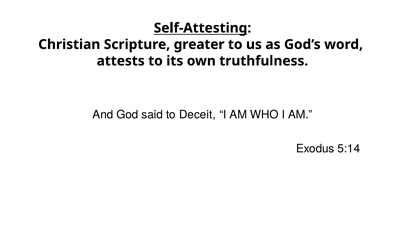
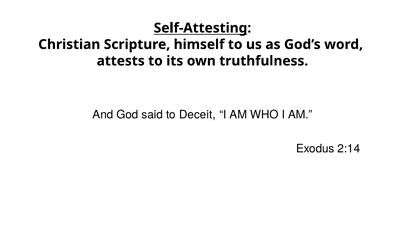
greater: greater -> himself
5:14: 5:14 -> 2:14
